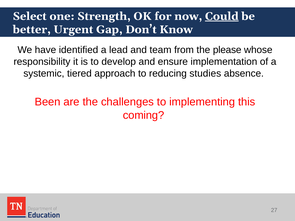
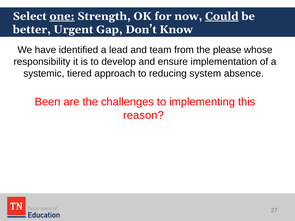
one underline: none -> present
studies: studies -> system
coming: coming -> reason
